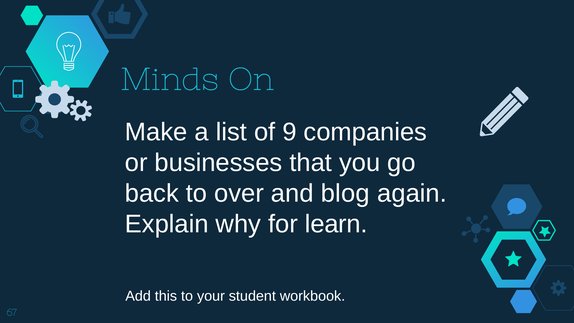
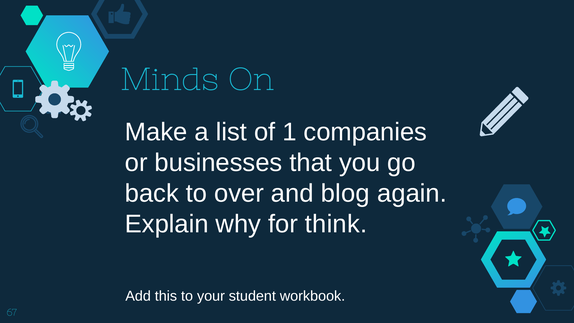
9: 9 -> 1
learn: learn -> think
